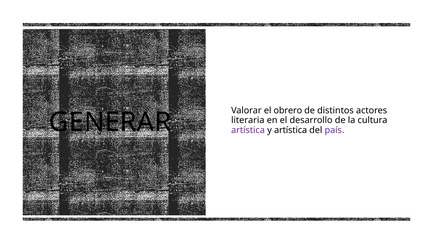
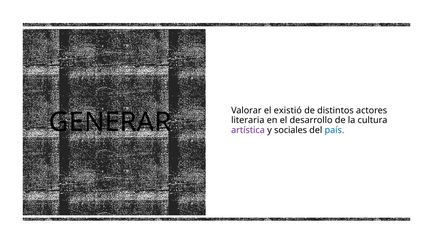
obrero: obrero -> existió
y artística: artística -> sociales
país colour: purple -> blue
